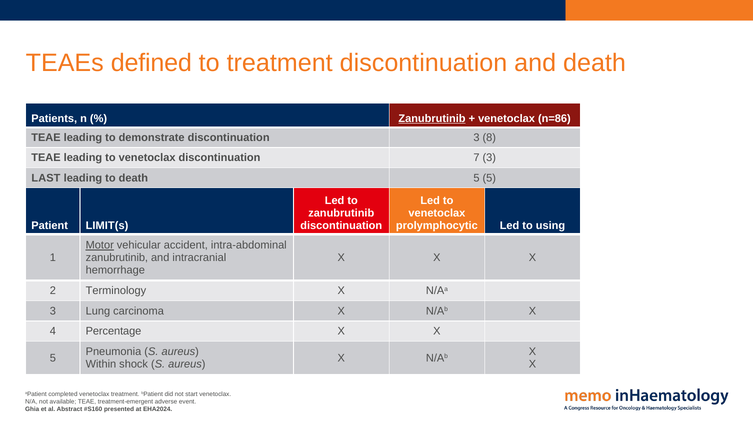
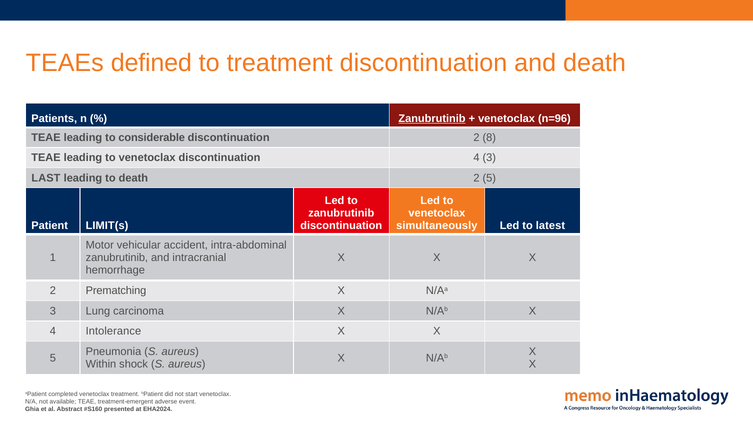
n=86: n=86 -> n=96
demonstrate: demonstrate -> considerable
discontinuation 3: 3 -> 2
discontinuation 7: 7 -> 4
death 5: 5 -> 2
prolymphocytic: prolymphocytic -> simultaneously
using: using -> latest
Motor underline: present -> none
Terminology: Terminology -> Prematching
Percentage: Percentage -> Intolerance
